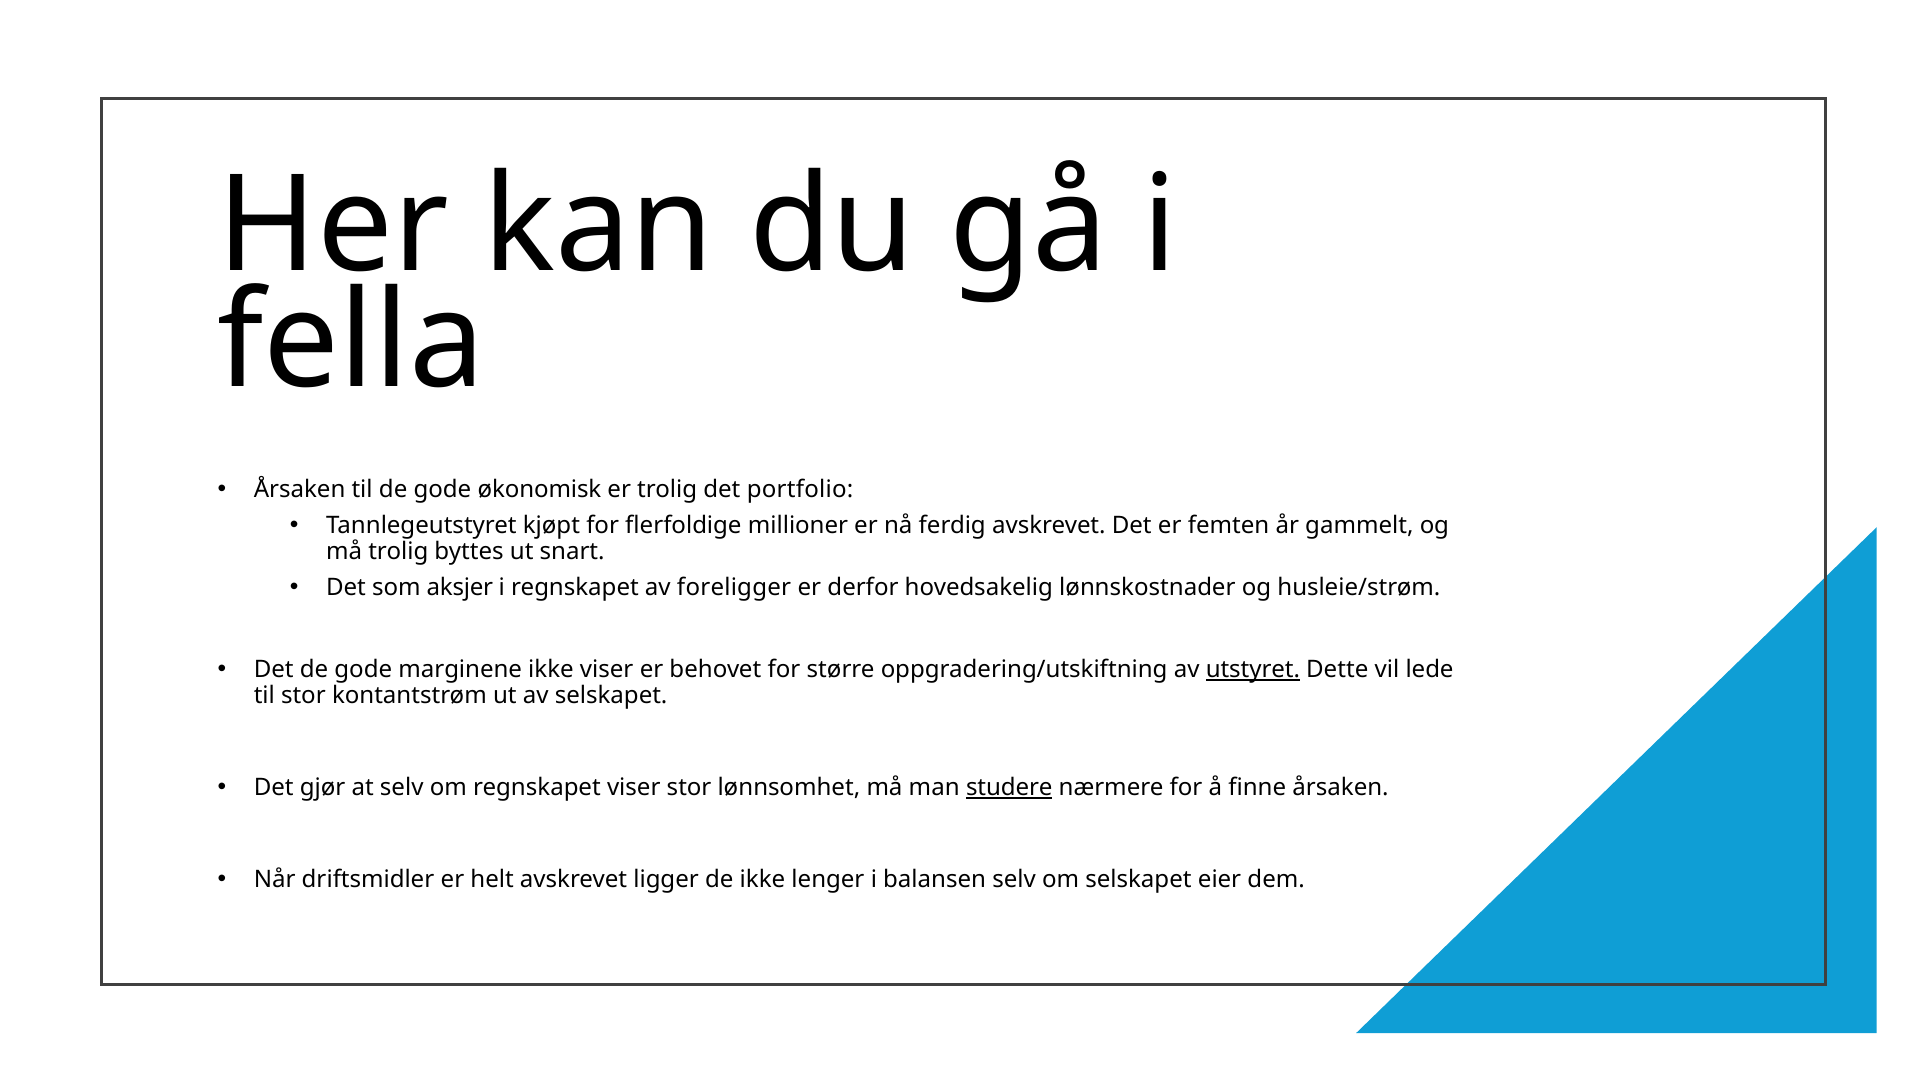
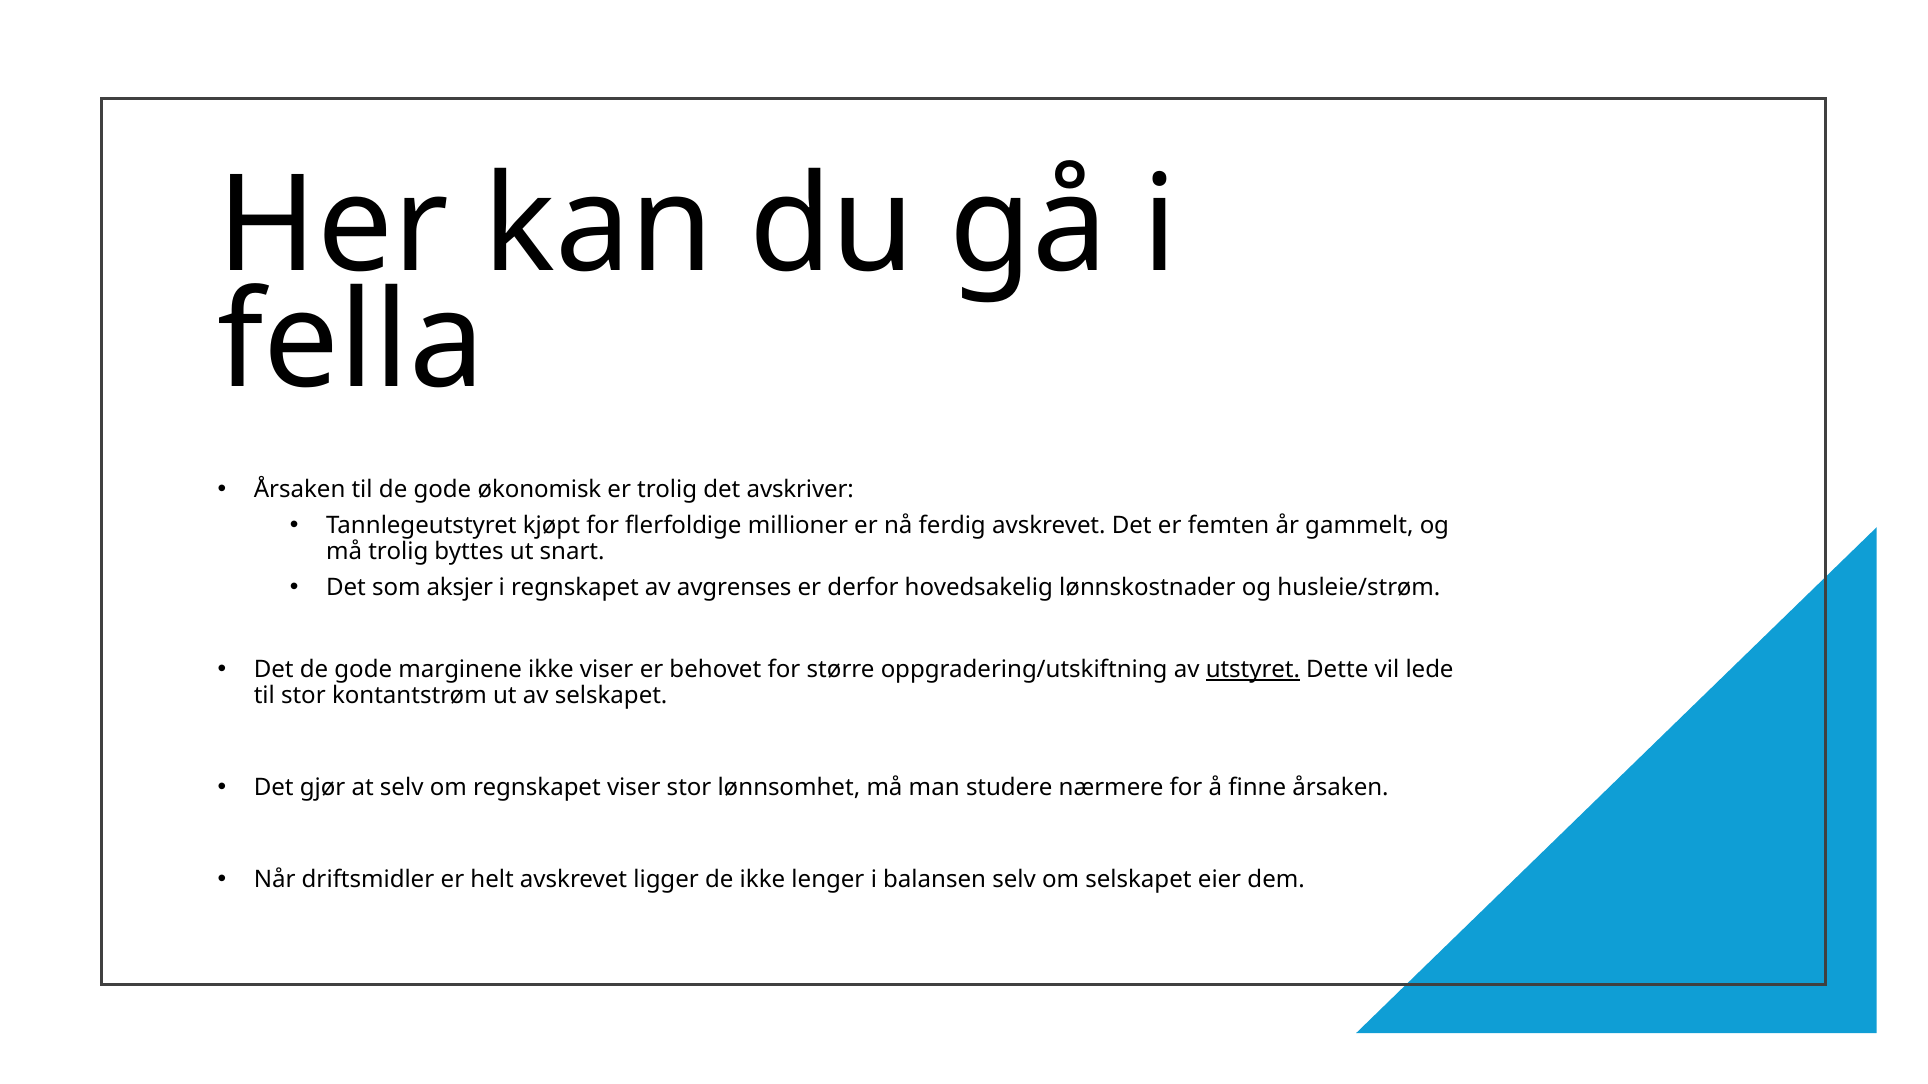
portfolio: portfolio -> avskriver
foreligger: foreligger -> avgrenses
studere underline: present -> none
